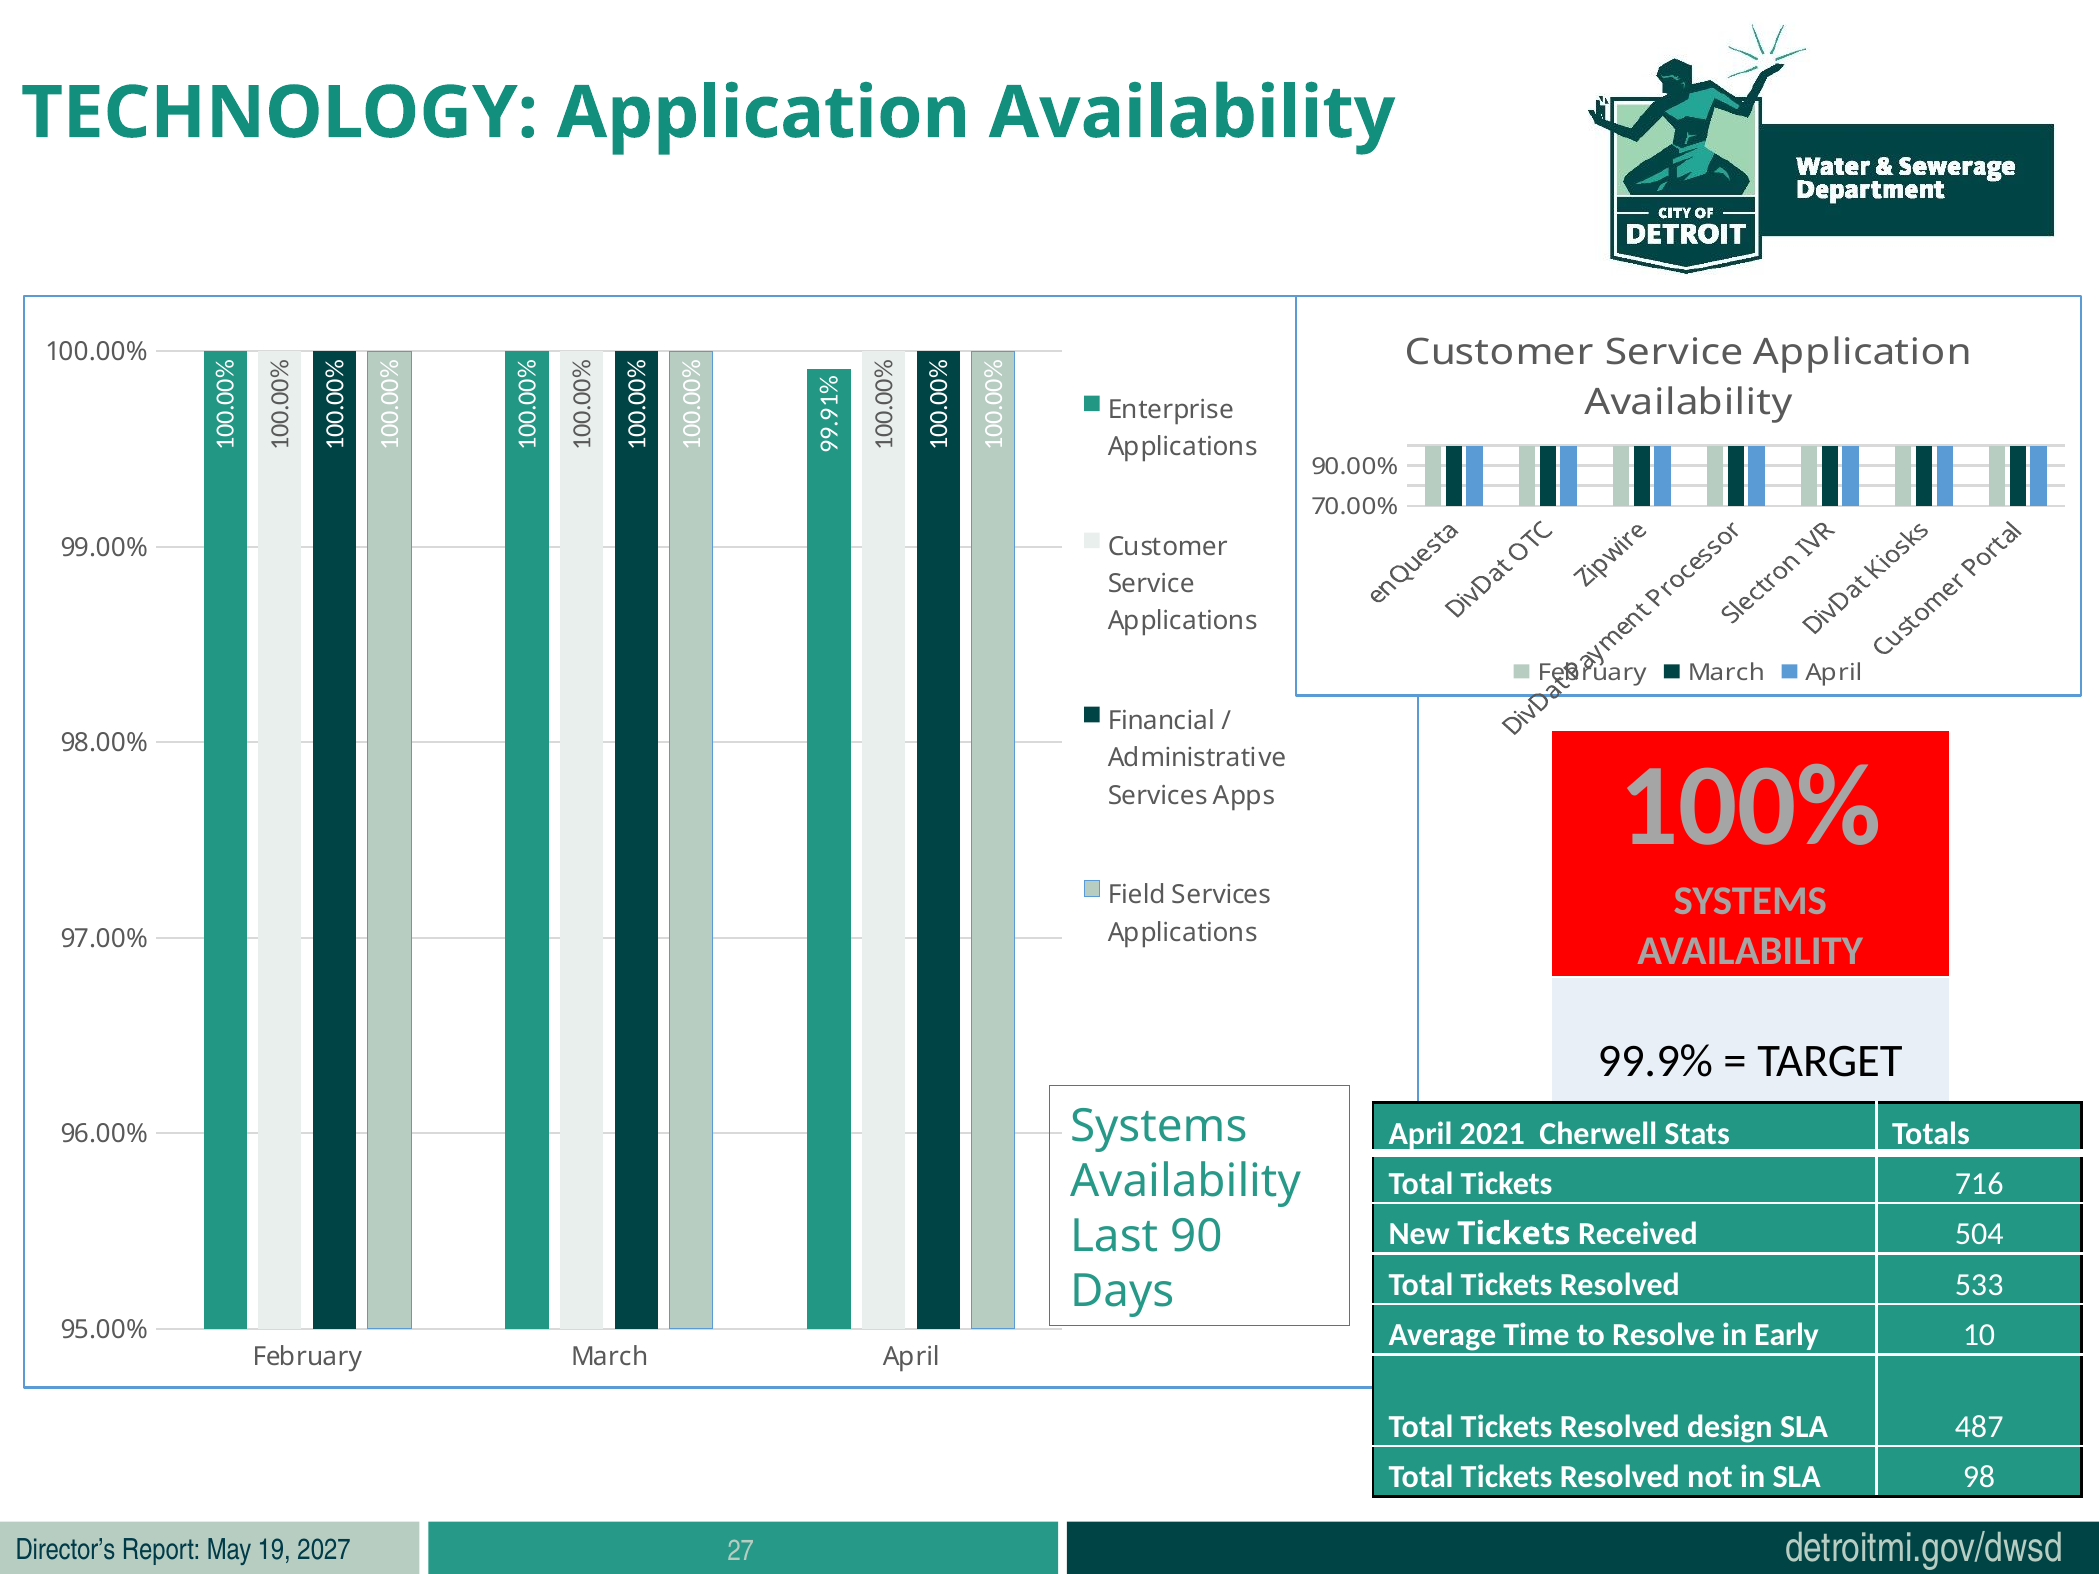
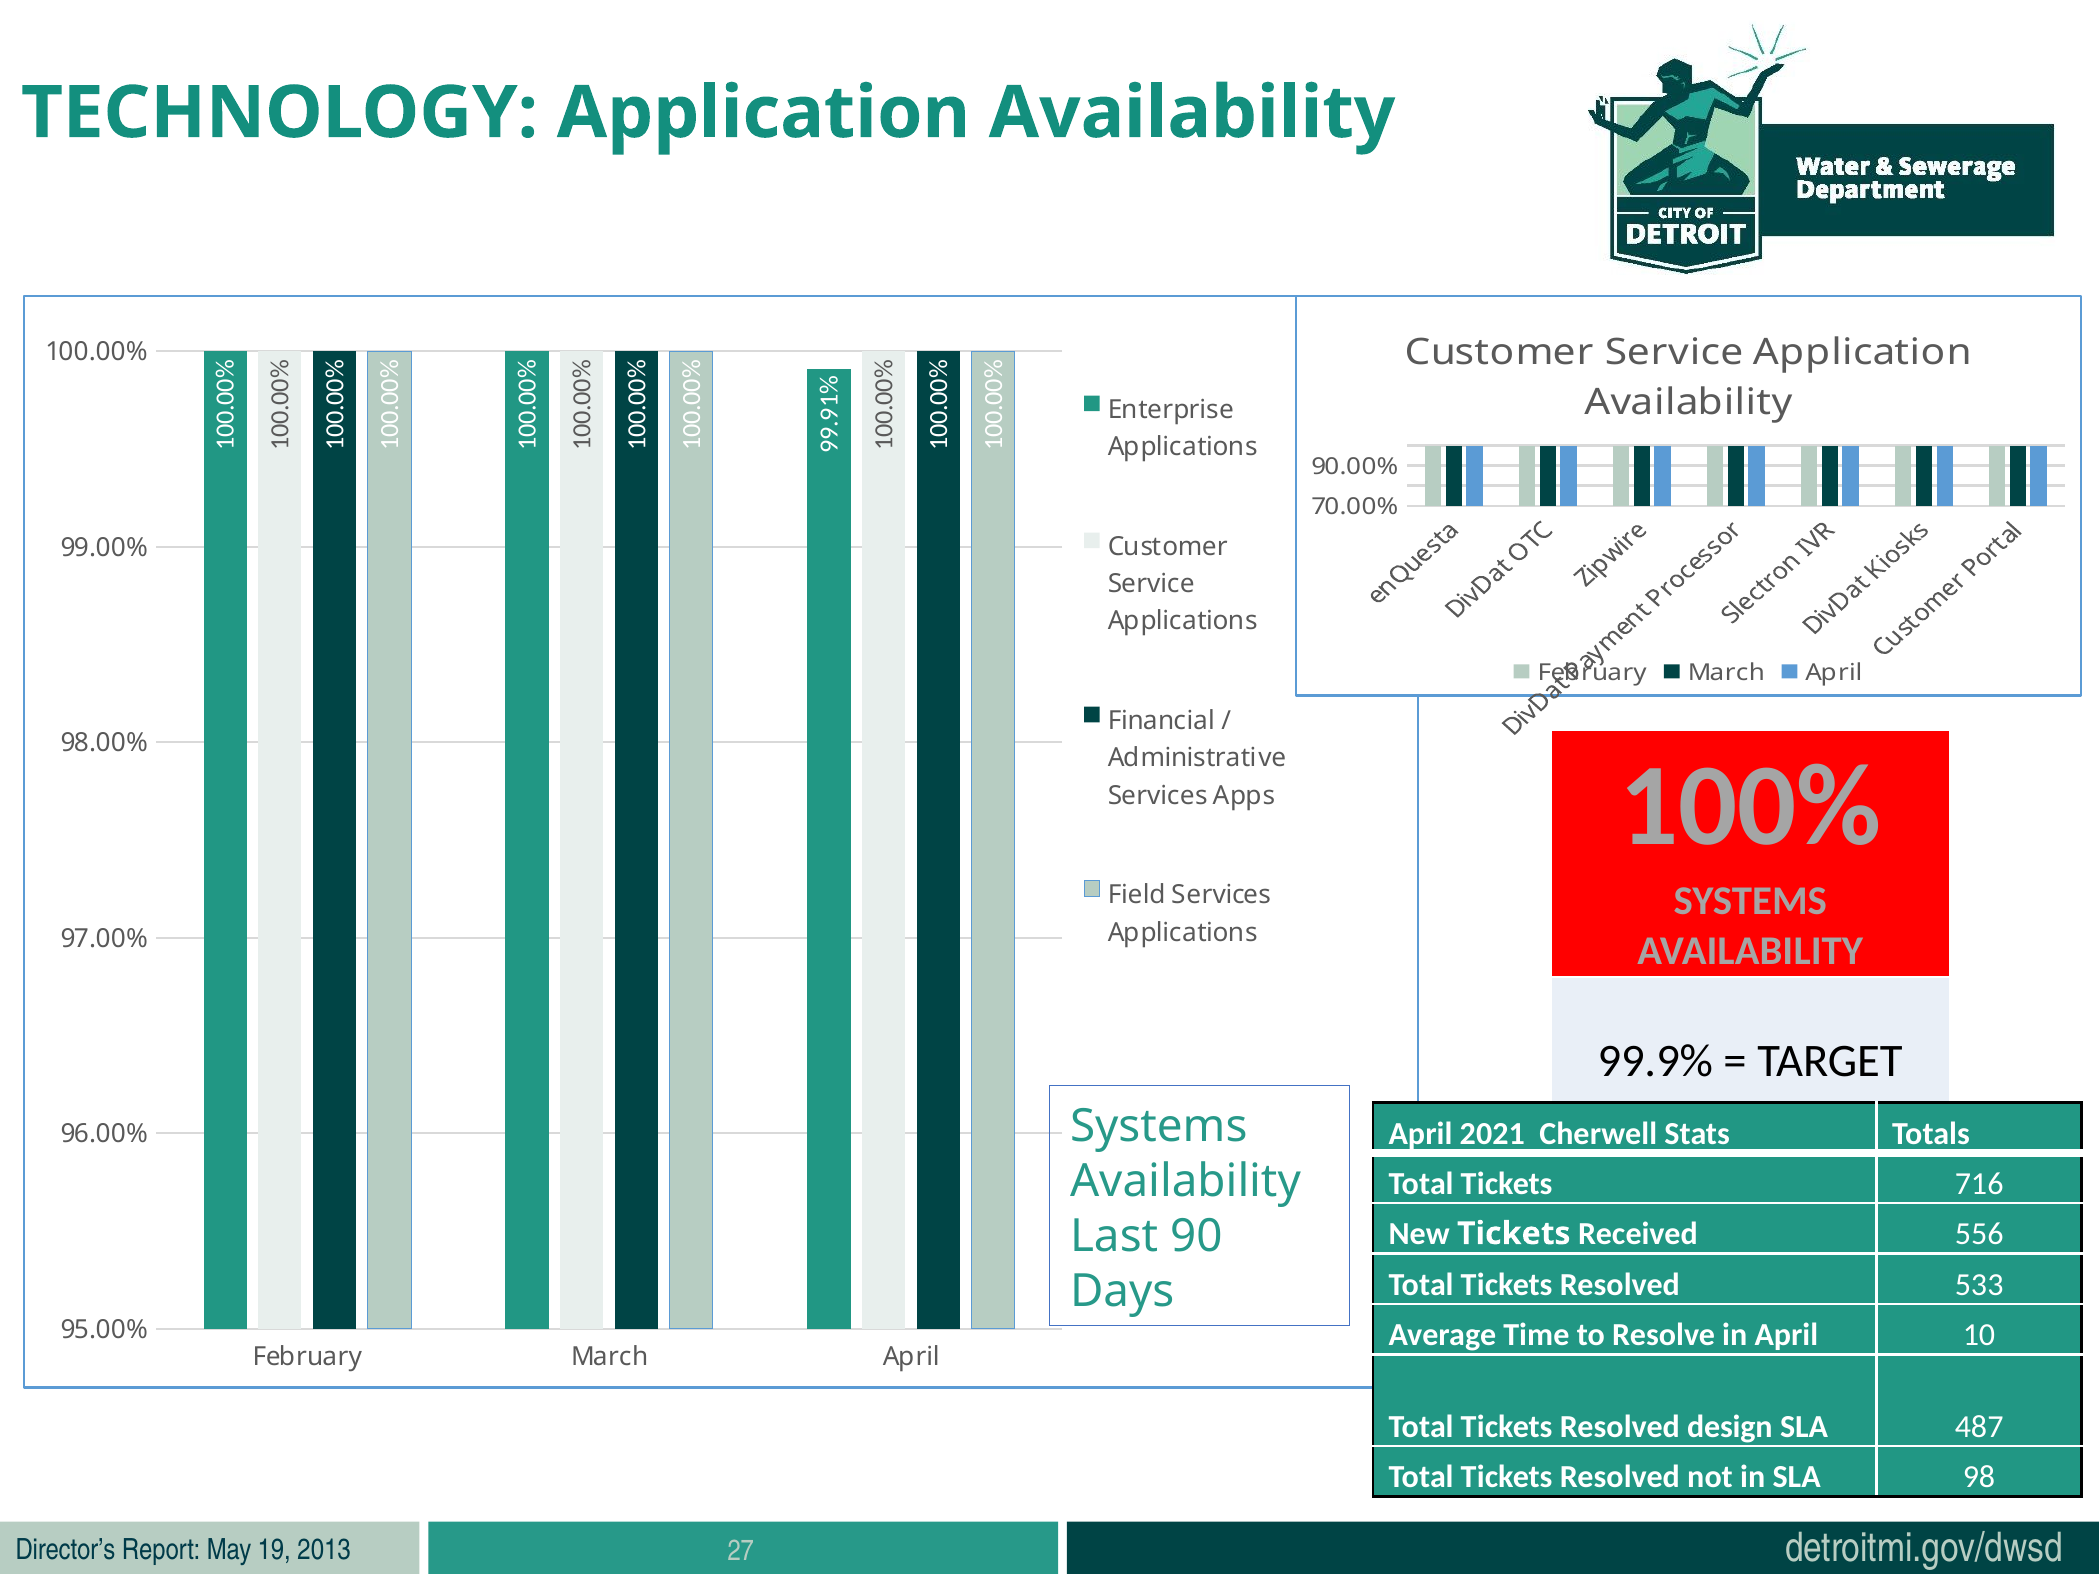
504: 504 -> 556
in Early: Early -> April
2027: 2027 -> 2013
